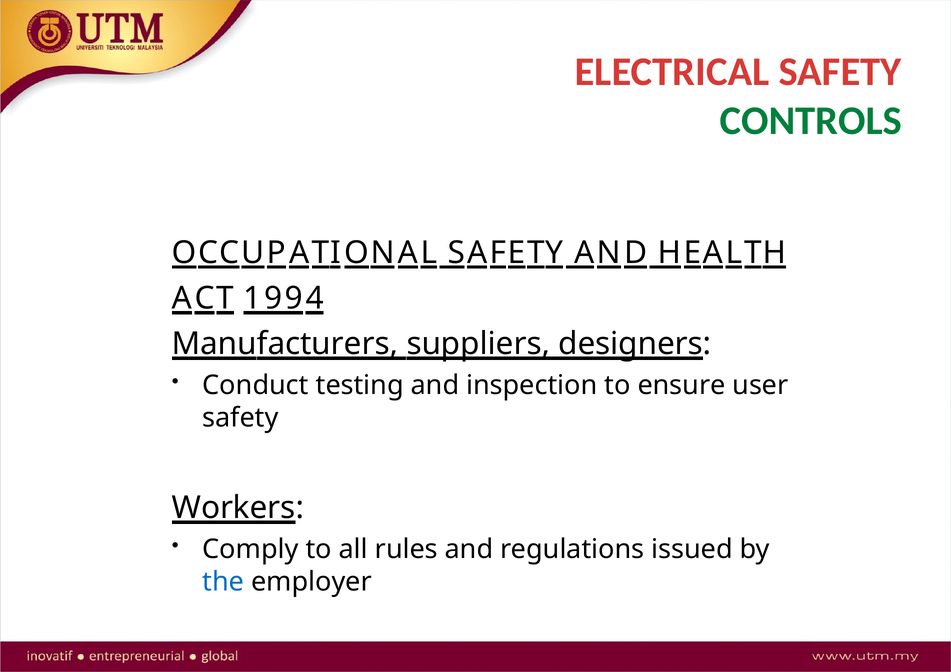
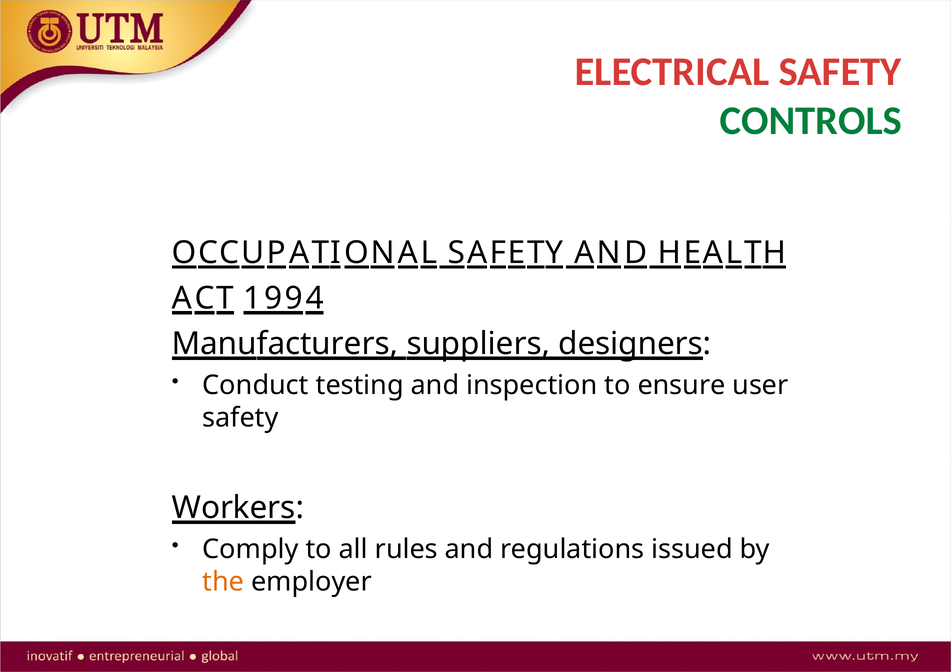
the colour: blue -> orange
